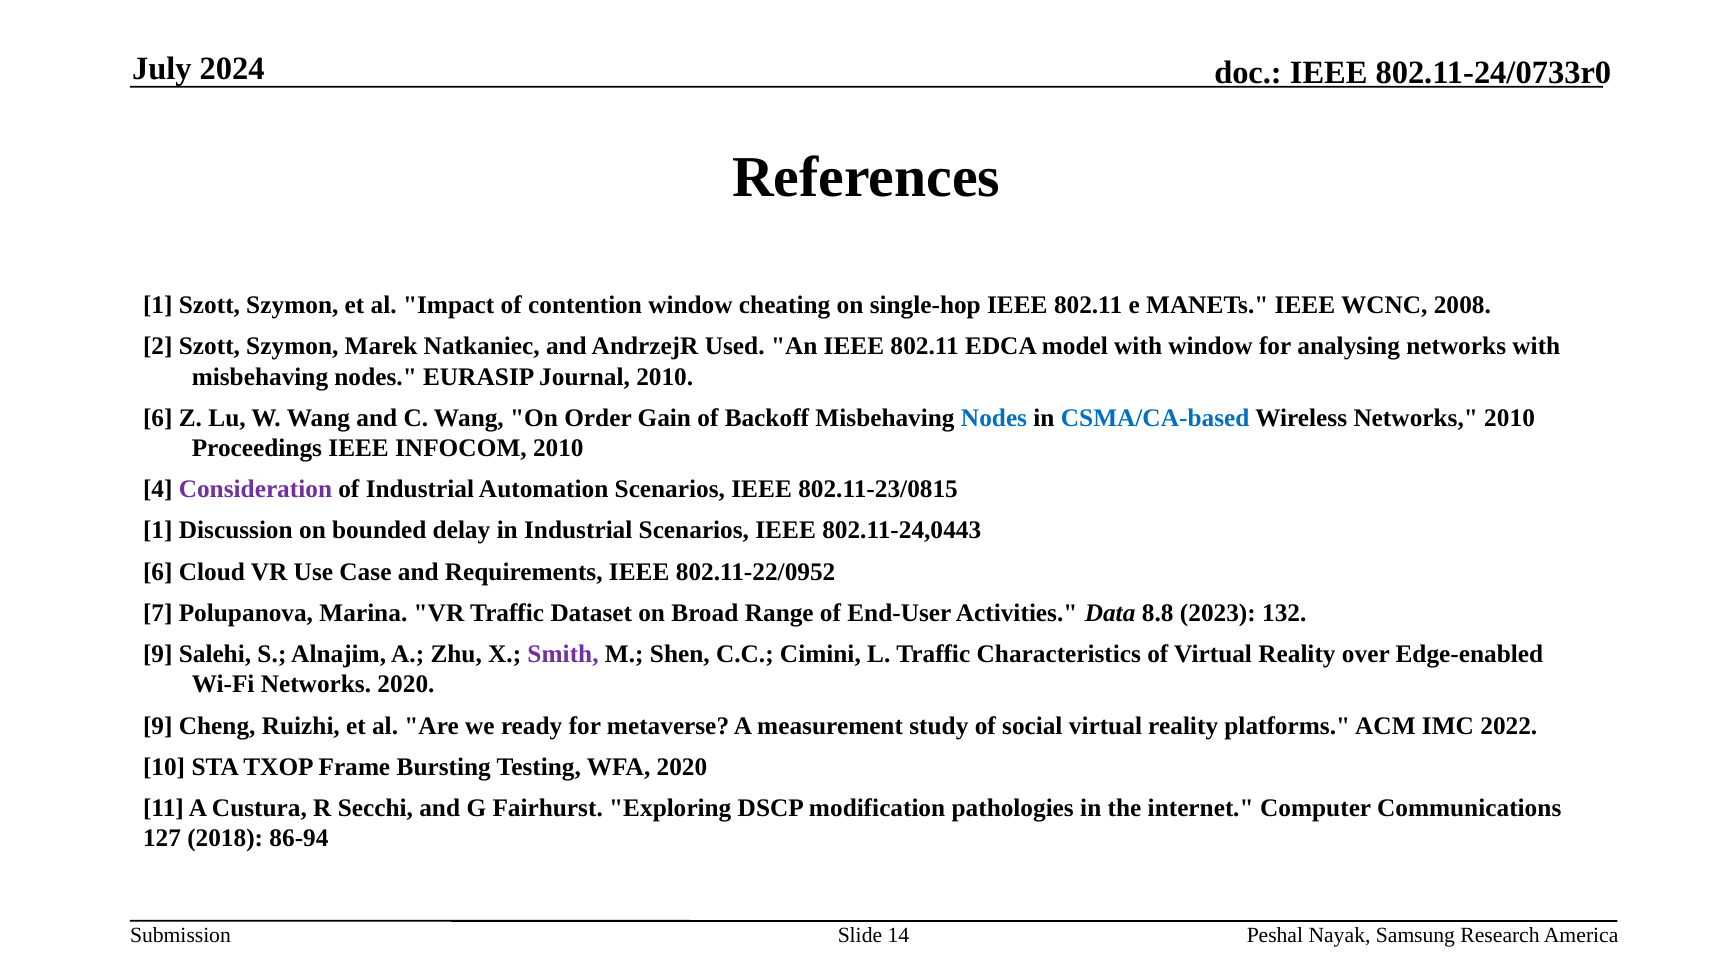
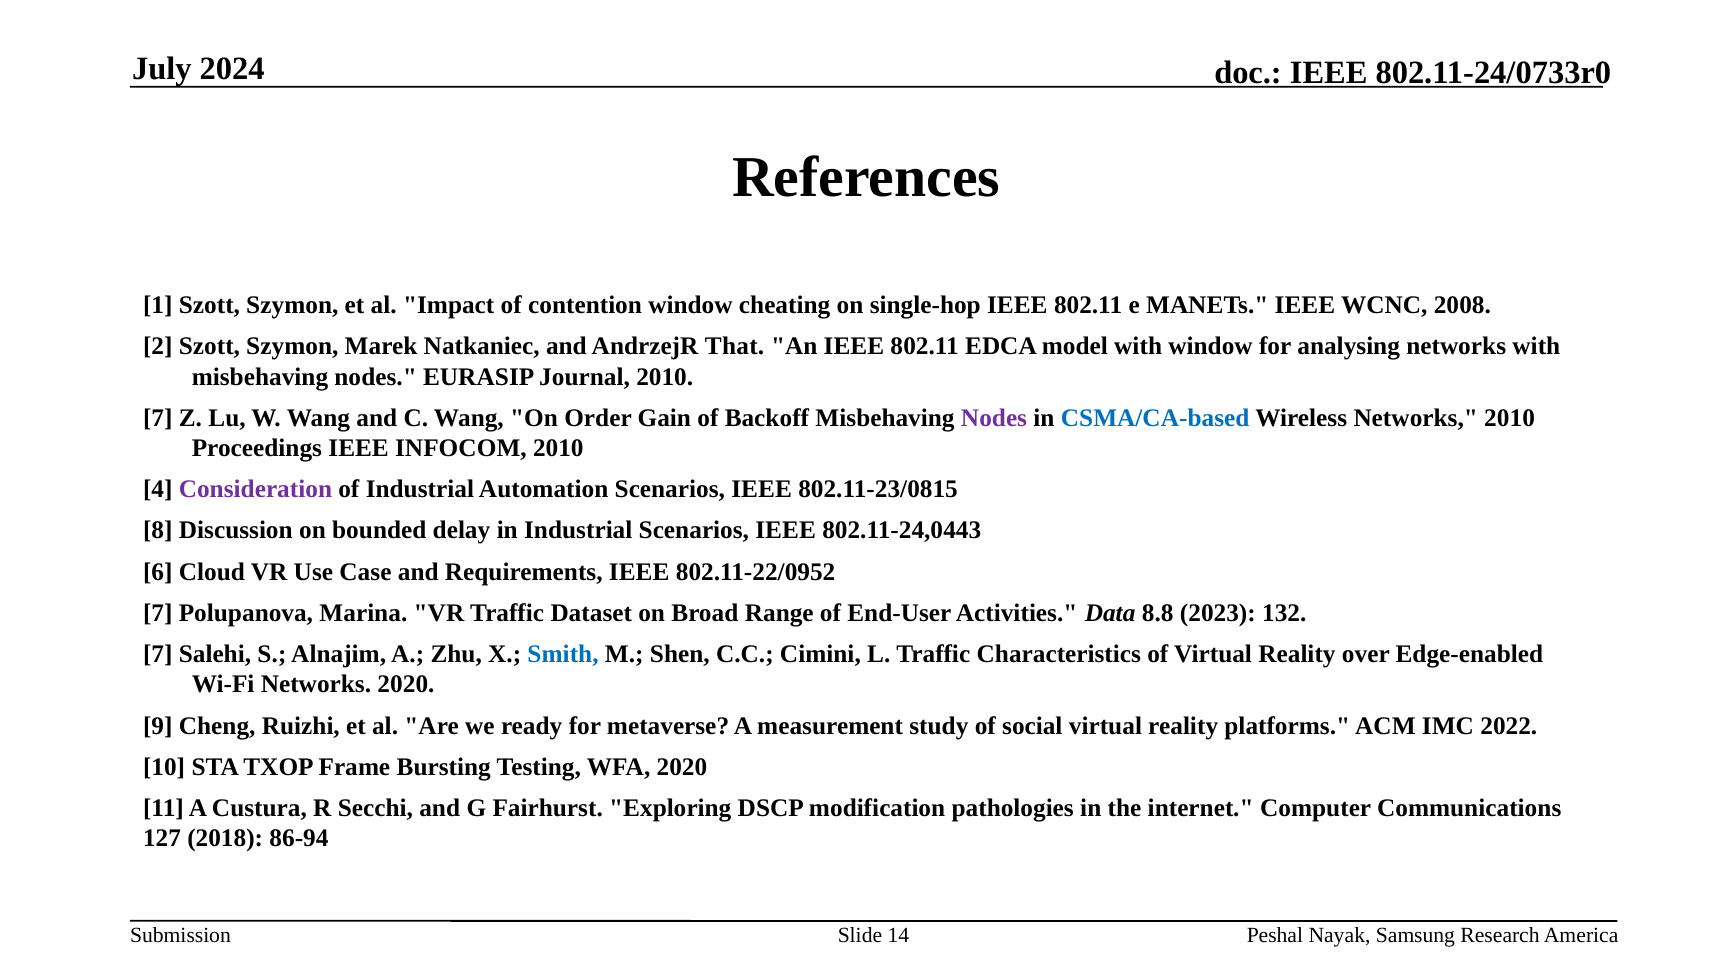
Used: Used -> That
6 at (158, 418): 6 -> 7
Nodes at (994, 418) colour: blue -> purple
1 at (158, 531): 1 -> 8
9 at (158, 654): 9 -> 7
Smith colour: purple -> blue
